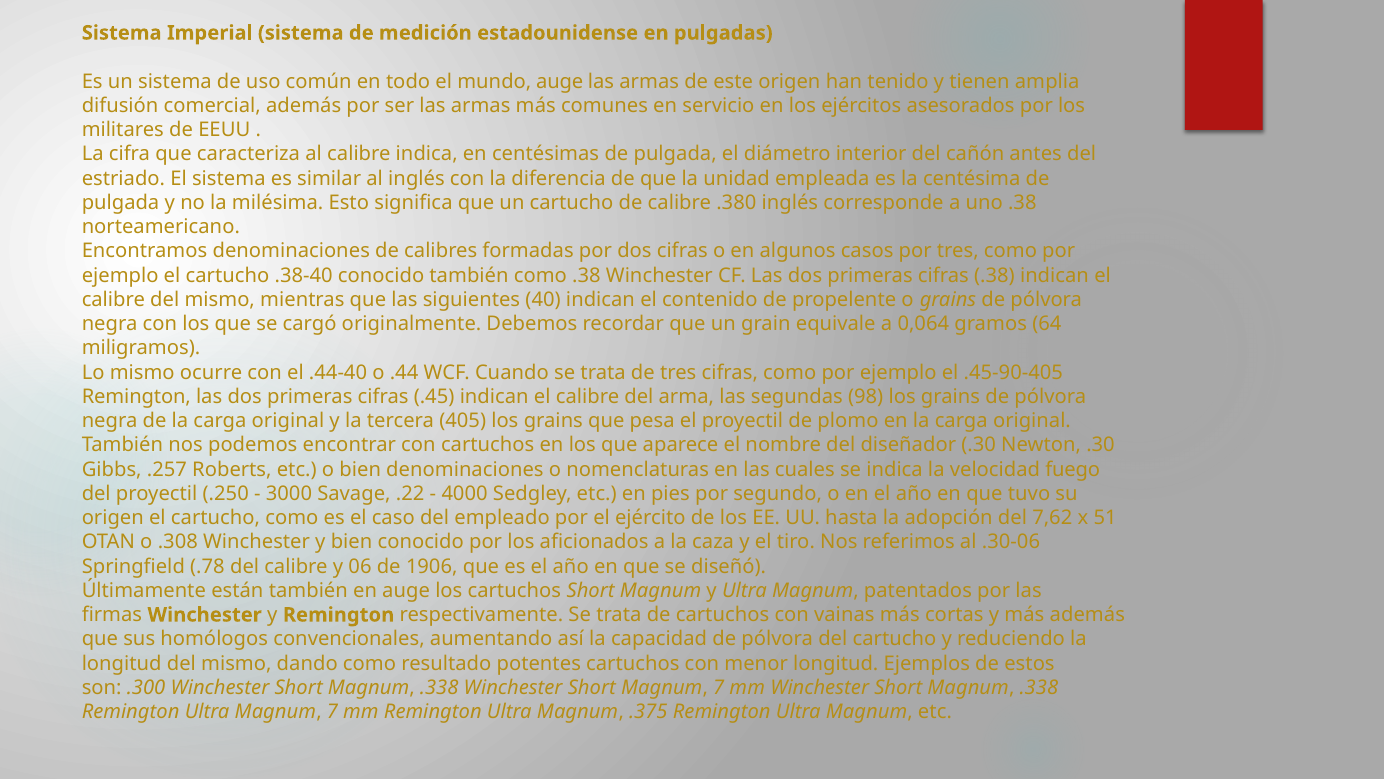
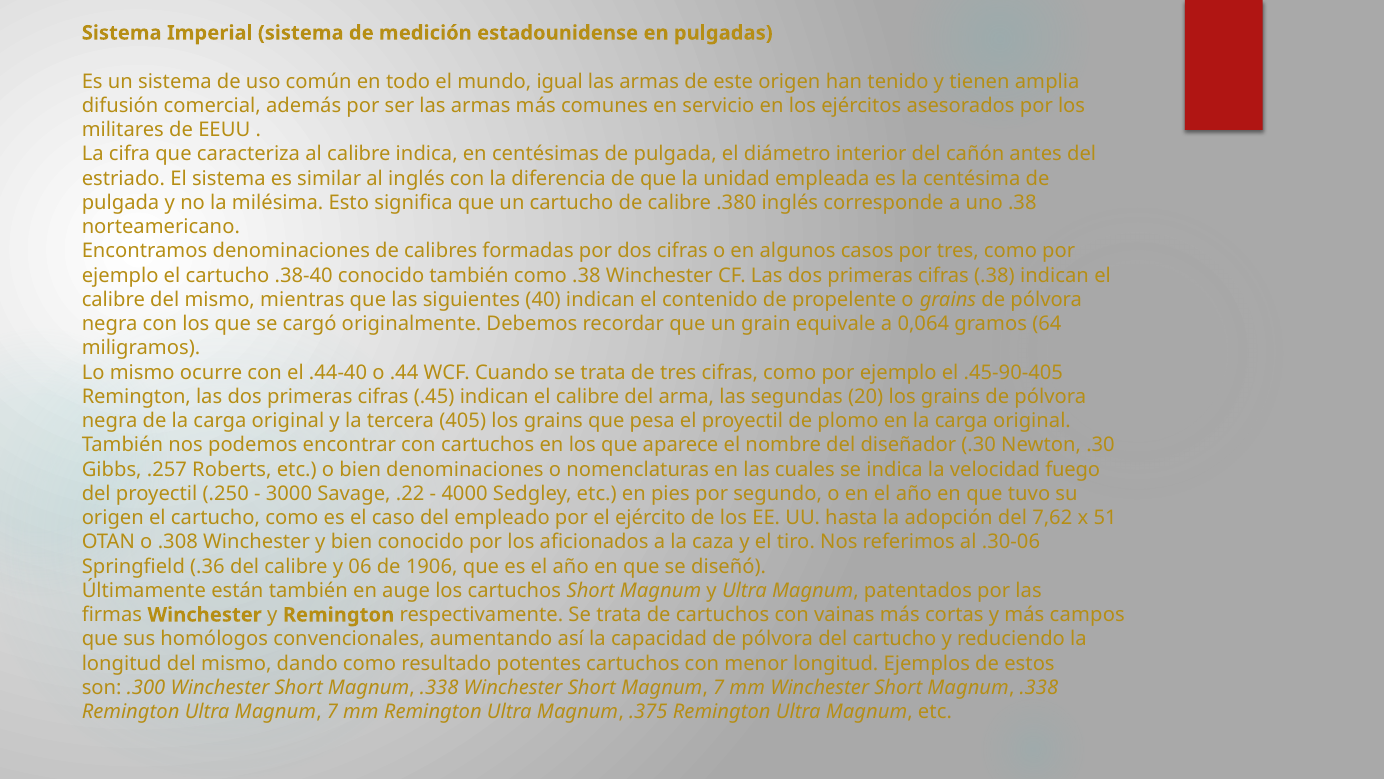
mundo auge: auge -> igual
98: 98 -> 20
.78: .78 -> .36
más además: además -> campos
